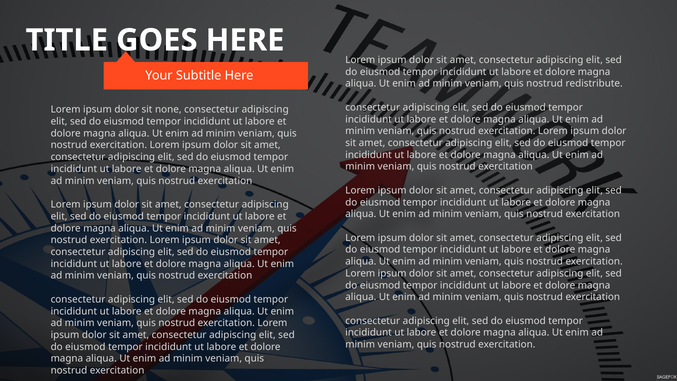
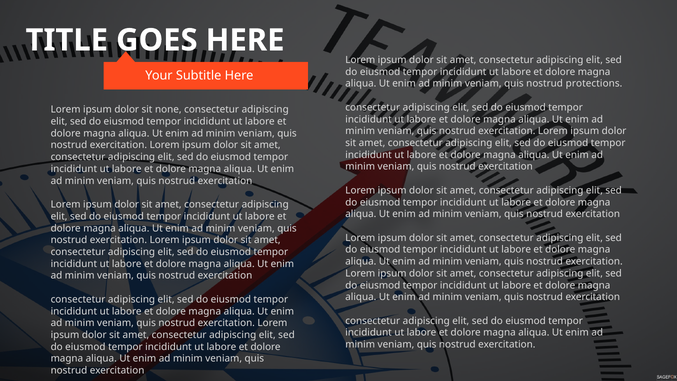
redistribute: redistribute -> protections
